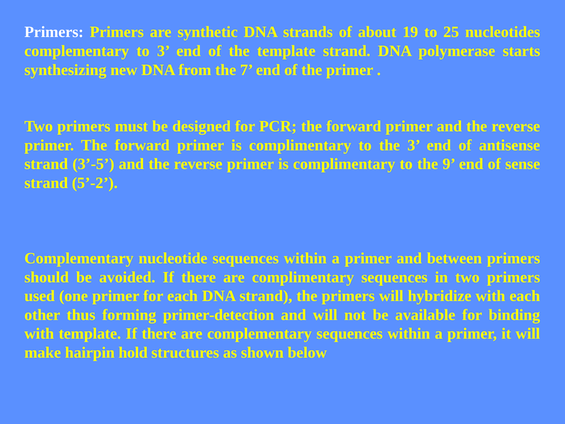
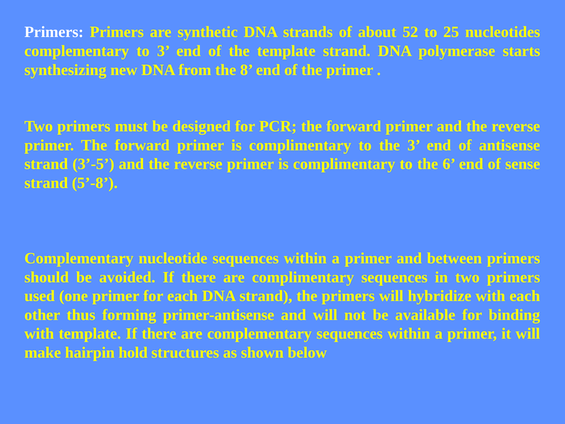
19: 19 -> 52
7: 7 -> 8
9: 9 -> 6
5’-2: 5’-2 -> 5’-8
primer-detection: primer-detection -> primer-antisense
